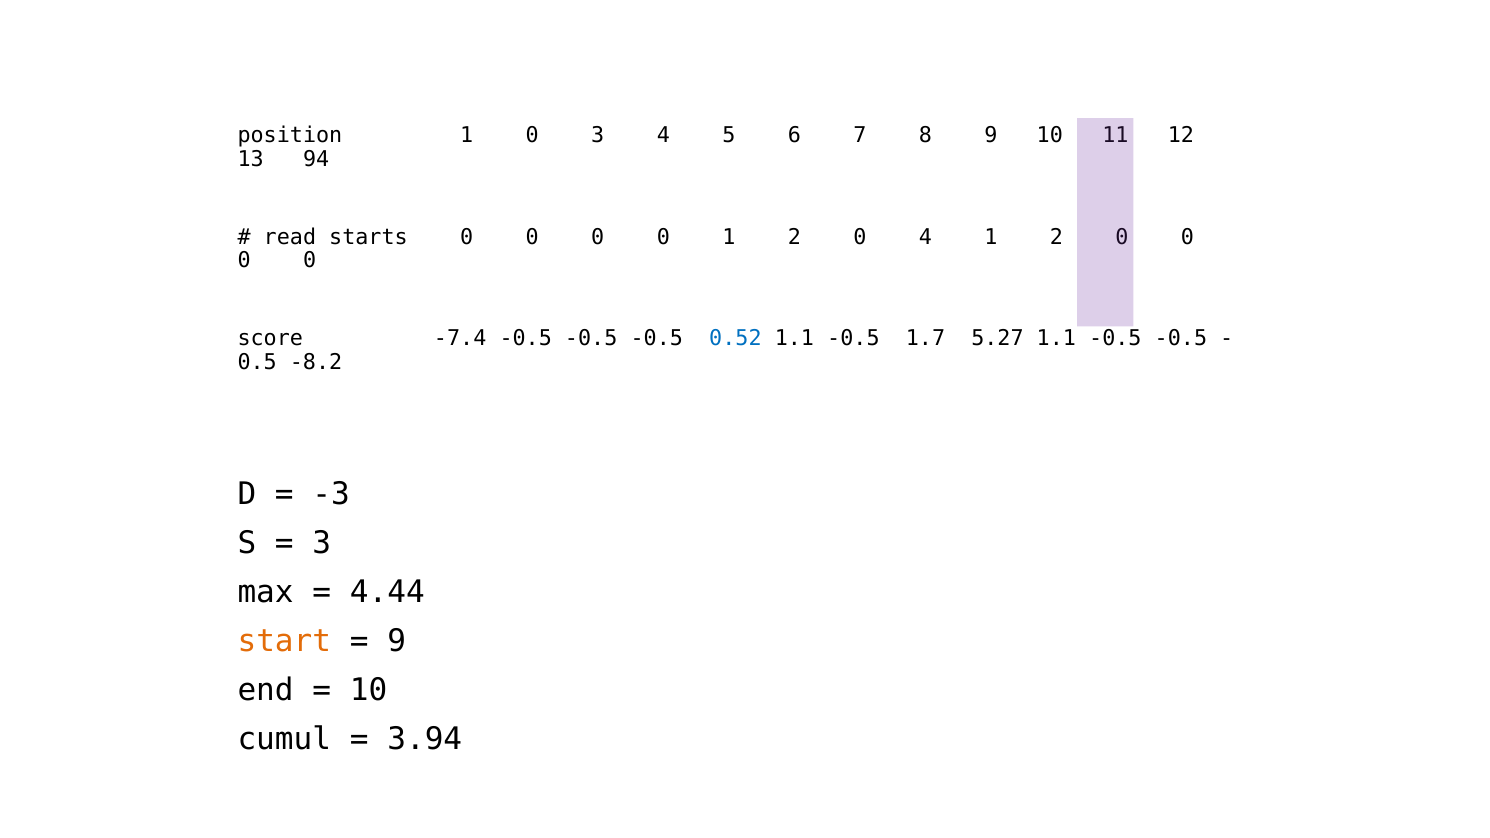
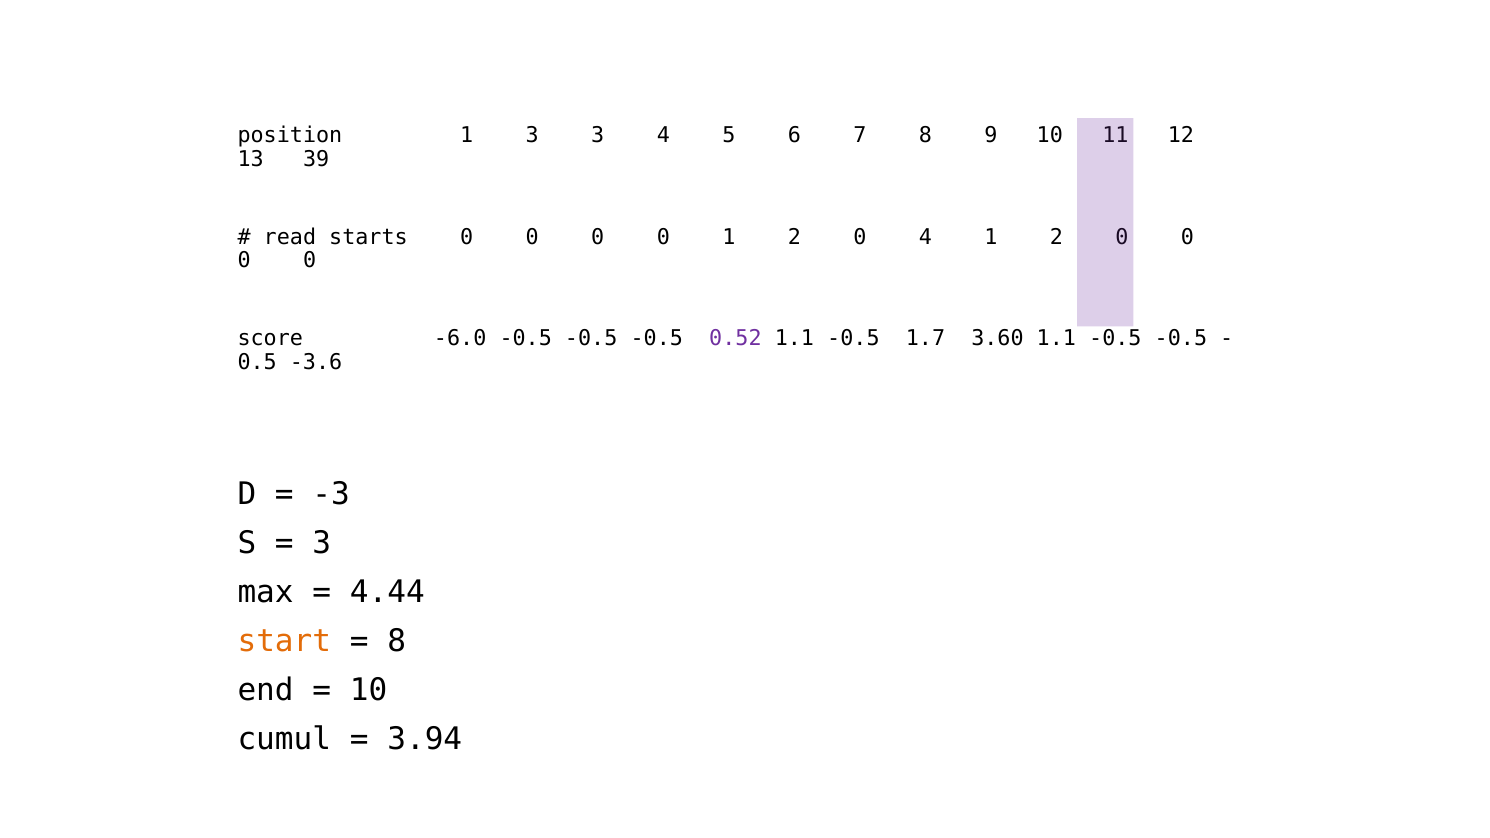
1 0: 0 -> 3
94: 94 -> 39
-7.4: -7.4 -> -6.0
0.52 colour: blue -> purple
5.27: 5.27 -> 3.60
-8.2: -8.2 -> -3.6
9 at (397, 641): 9 -> 8
